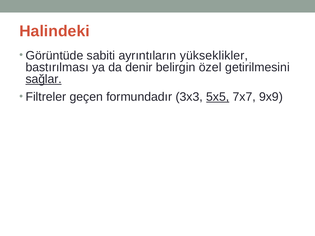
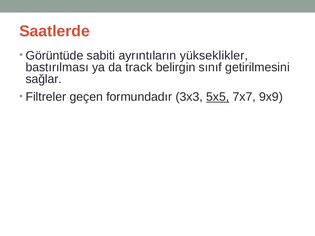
Halindeki: Halindeki -> Saatlerde
denir: denir -> track
özel: özel -> sınıf
sağlar underline: present -> none
